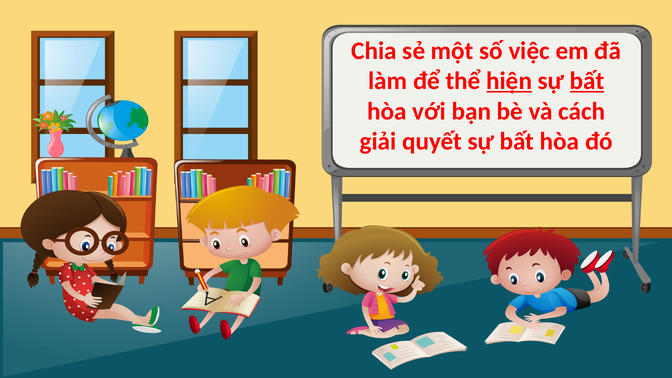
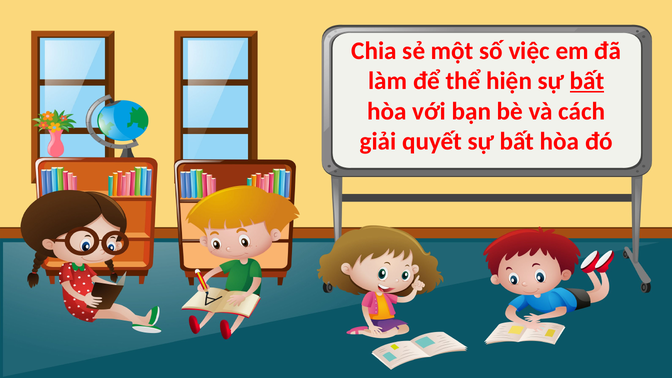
hiện underline: present -> none
